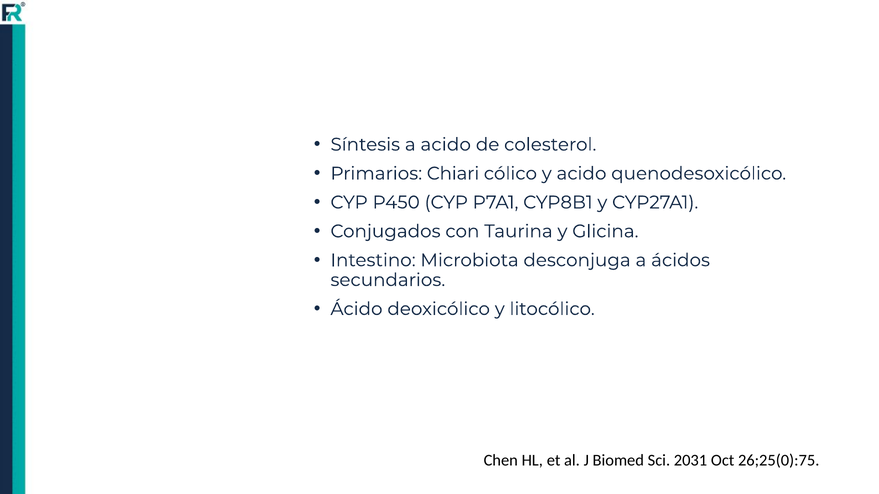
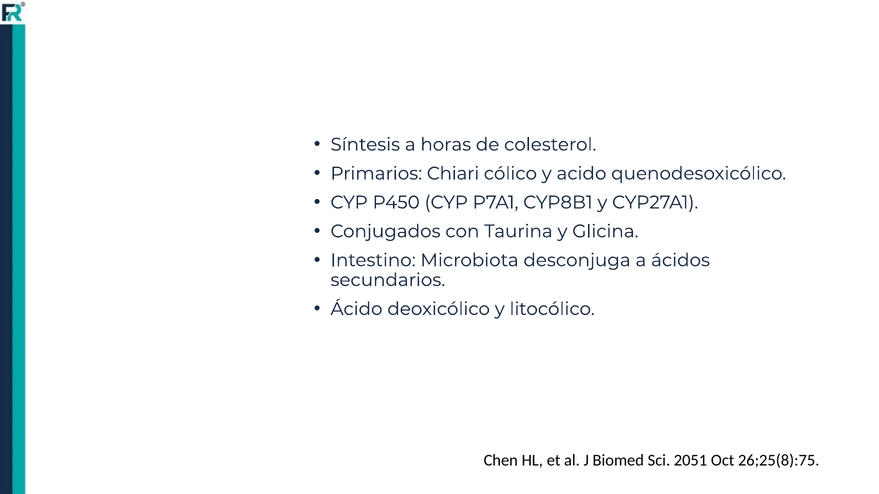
a acido: acido -> horas
2031: 2031 -> 2051
26;25(0):75: 26;25(0):75 -> 26;25(8):75
